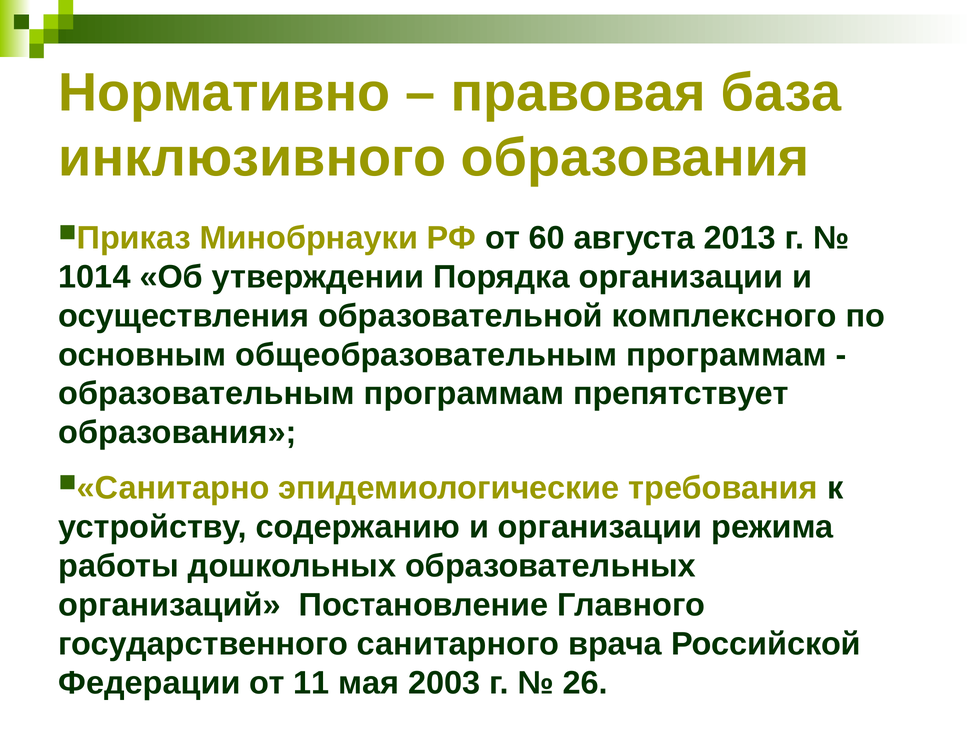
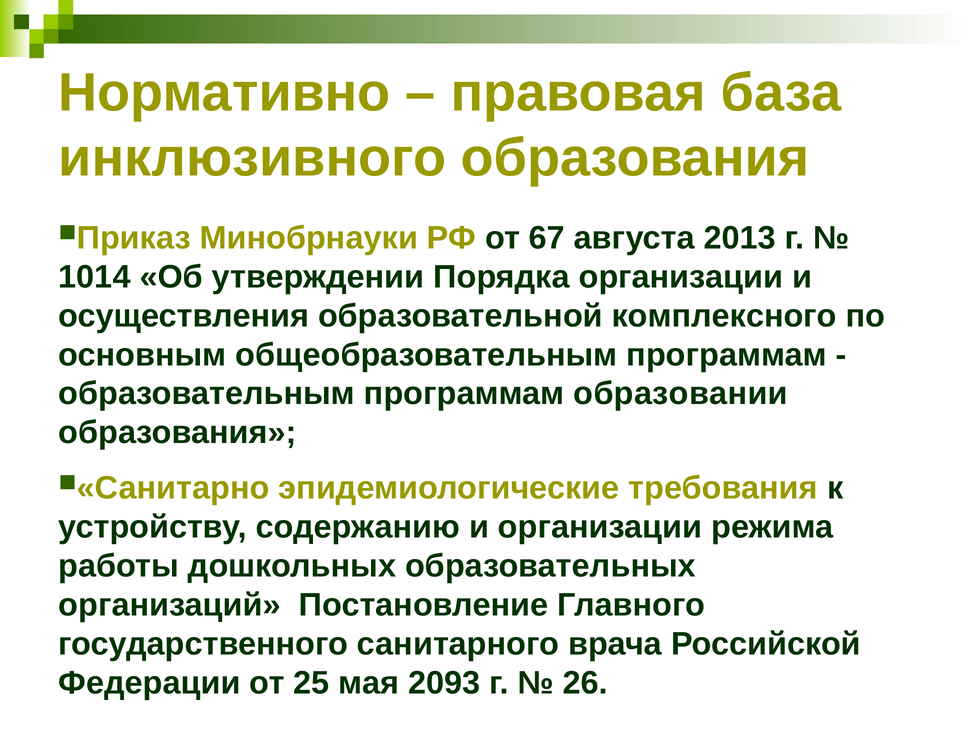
60: 60 -> 67
препятствует: препятствует -> образовании
11: 11 -> 25
2003: 2003 -> 2093
